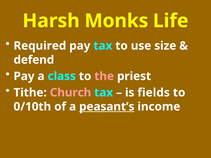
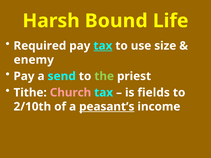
Monks: Monks -> Bound
tax at (103, 46) underline: none -> present
defend: defend -> enemy
class: class -> send
the colour: pink -> light green
0/10th: 0/10th -> 2/10th
